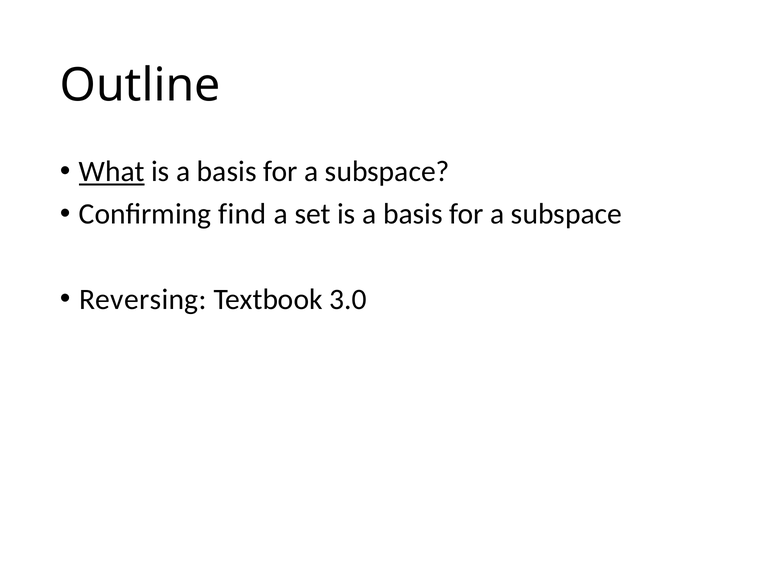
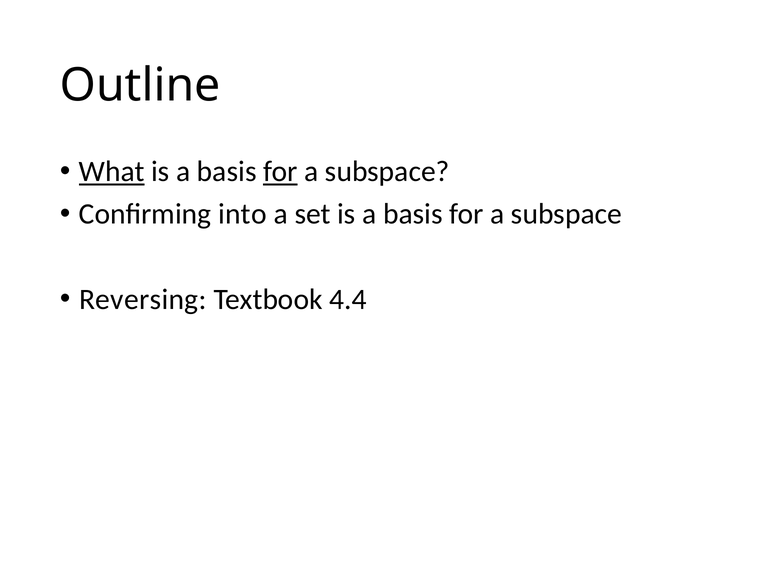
for at (280, 172) underline: none -> present
find: find -> into
3.0: 3.0 -> 4.4
